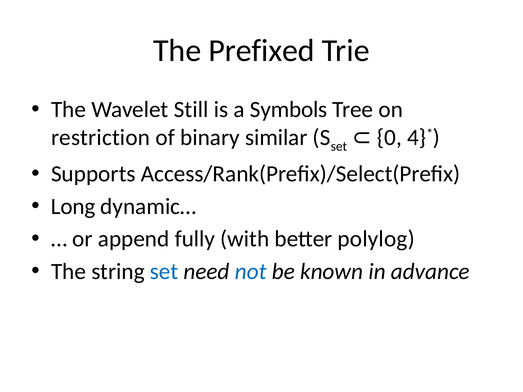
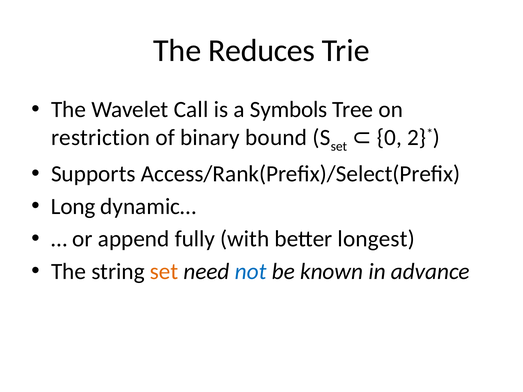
Prefixed: Prefixed -> Reduces
Still: Still -> Call
similar: similar -> bound
4: 4 -> 2
polylog: polylog -> longest
set at (164, 272) colour: blue -> orange
